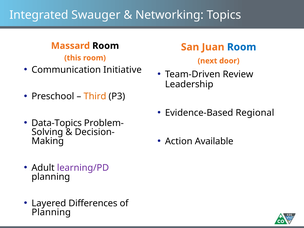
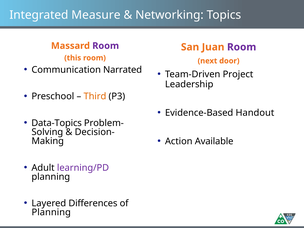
Swauger: Swauger -> Measure
Room at (106, 46) colour: black -> purple
Room at (242, 47) colour: blue -> purple
Initiative: Initiative -> Narrated
Review: Review -> Project
Regional: Regional -> Handout
